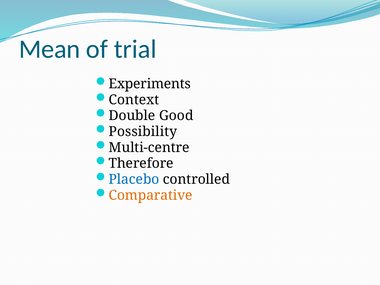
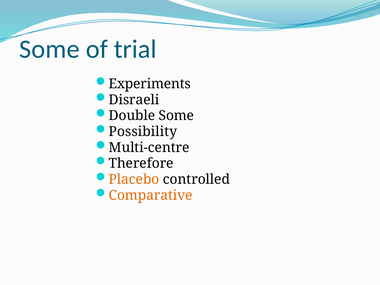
Mean at (50, 49): Mean -> Some
Context: Context -> Disraeli
Double Good: Good -> Some
Placebo colour: blue -> orange
